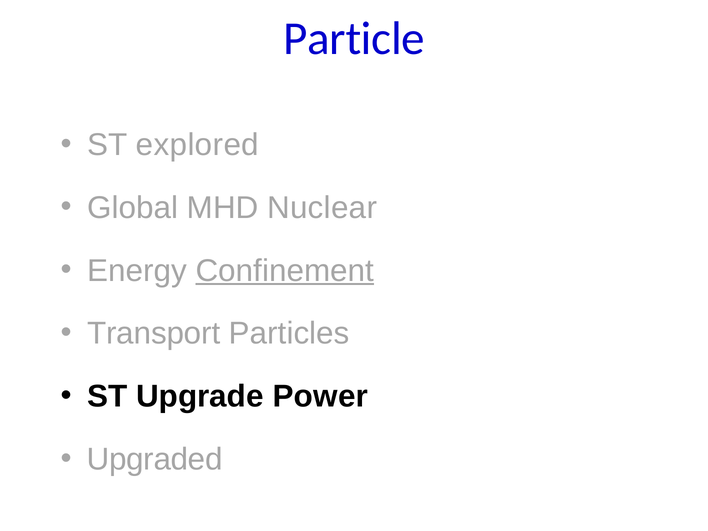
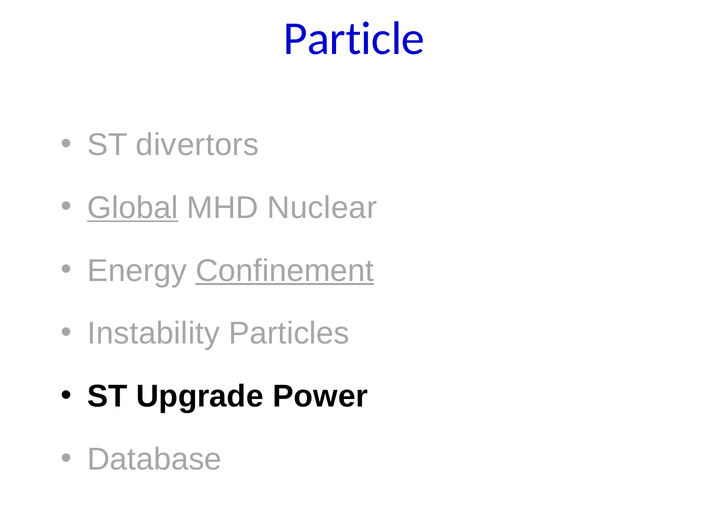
explored: explored -> divertors
Global underline: none -> present
Transport: Transport -> Instability
Upgraded: Upgraded -> Database
